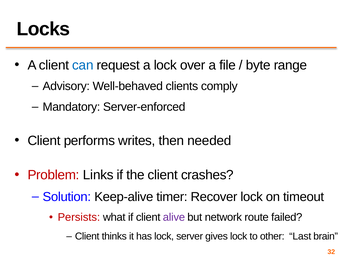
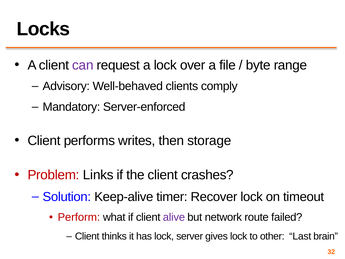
can colour: blue -> purple
needed: needed -> storage
Persists: Persists -> Perform
